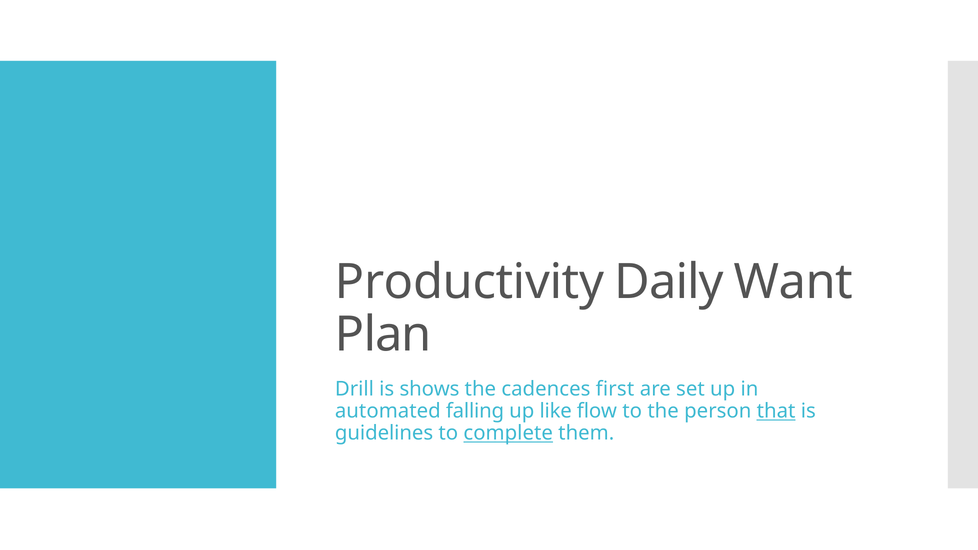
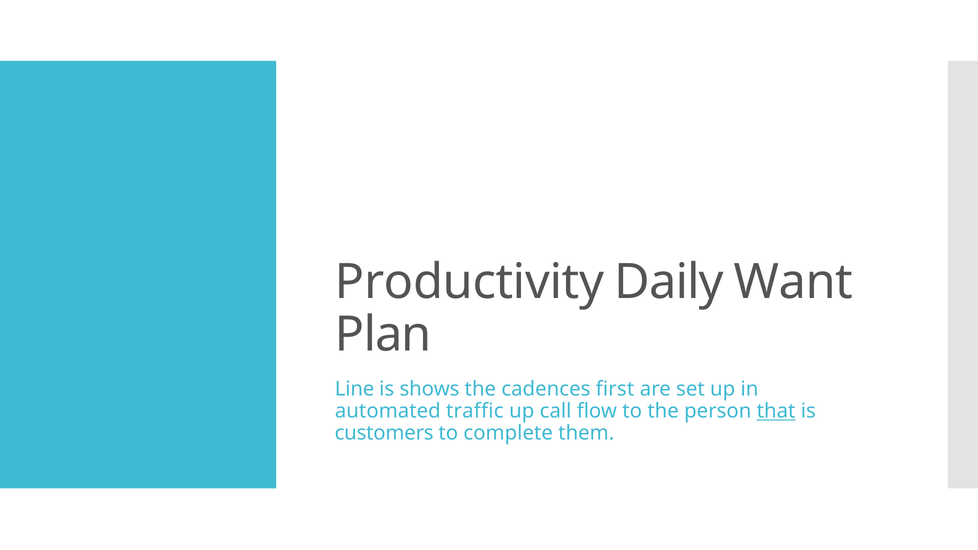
Drill: Drill -> Line
falling: falling -> traffic
like: like -> call
guidelines: guidelines -> customers
complete underline: present -> none
